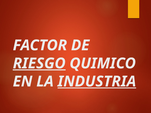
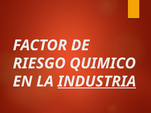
RIESGO underline: present -> none
